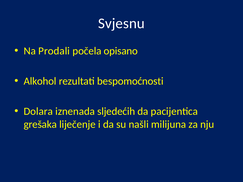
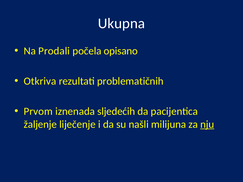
Svjesnu: Svjesnu -> Ukupna
Alkohol: Alkohol -> Otkriva
bespomoćnosti: bespomoćnosti -> problematičnih
Dolara: Dolara -> Prvom
grešaka: grešaka -> žaljenje
nju underline: none -> present
